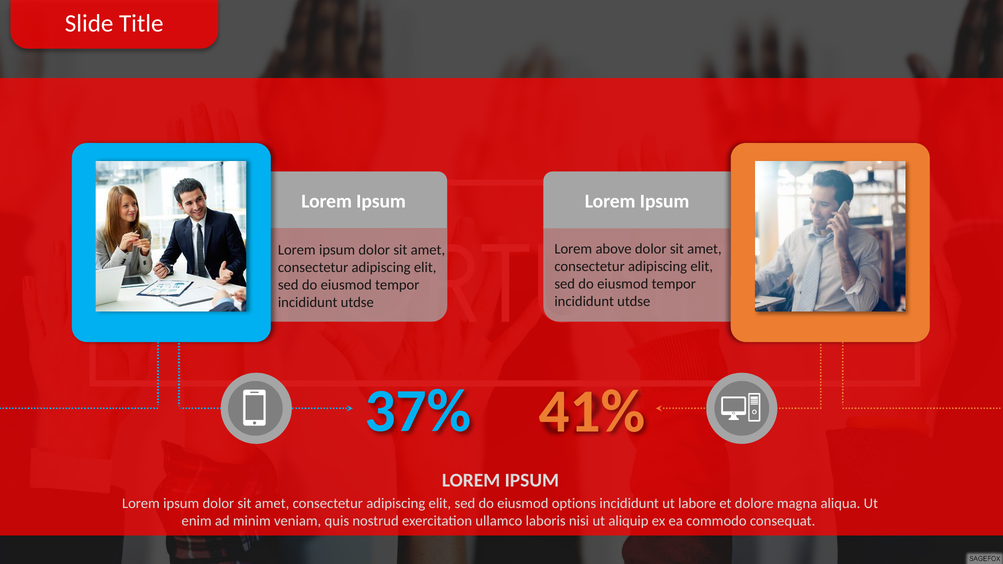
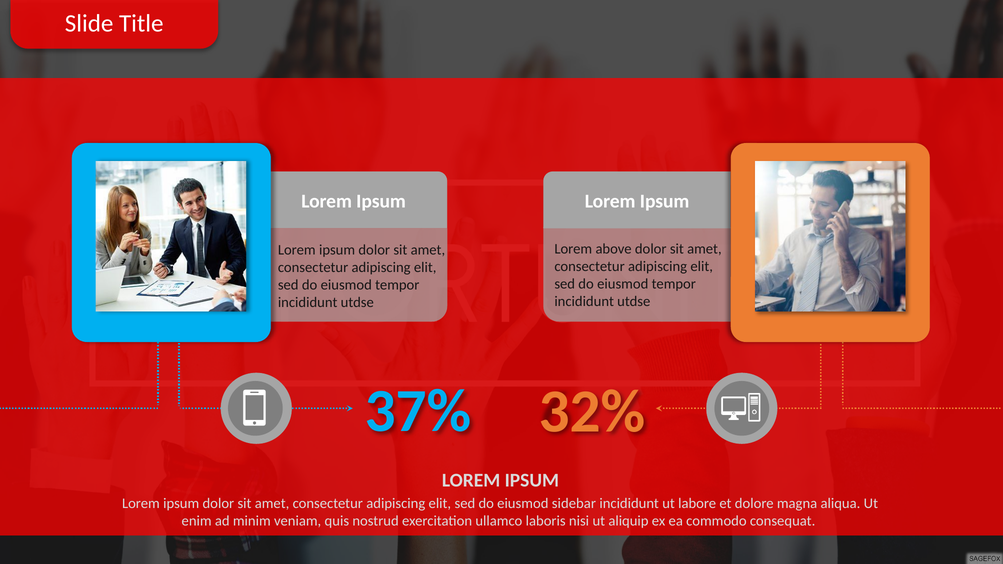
41%: 41% -> 32%
options: options -> sidebar
